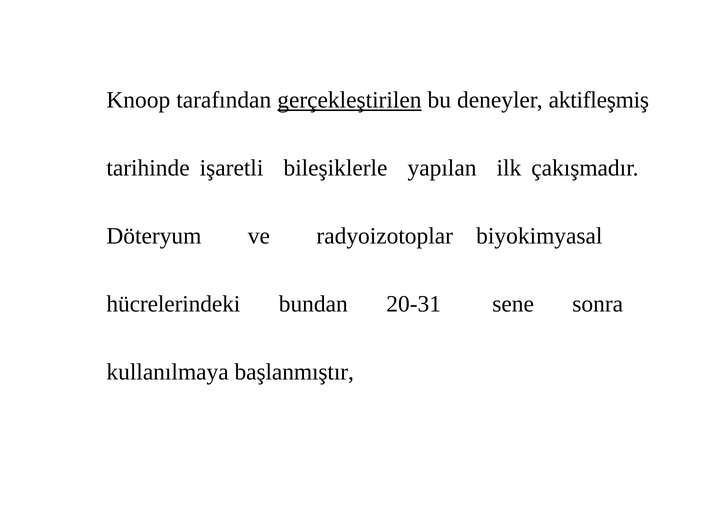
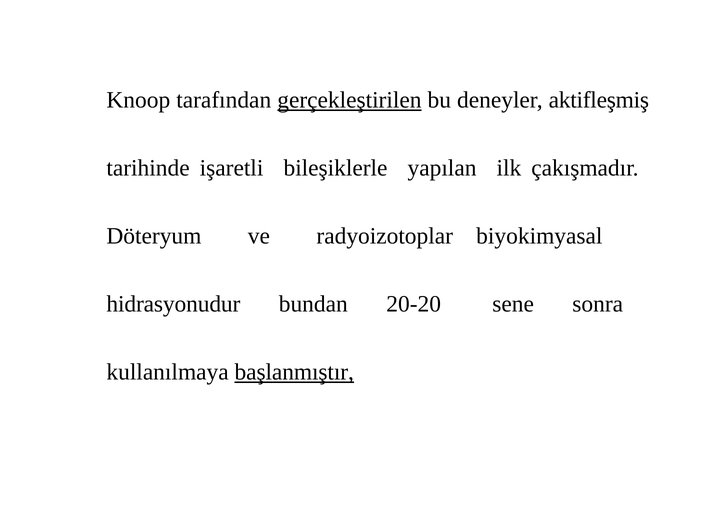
hücrelerindeki: hücrelerindeki -> hidrasyonudur
20-31: 20-31 -> 20-20
başlanmıştır underline: none -> present
